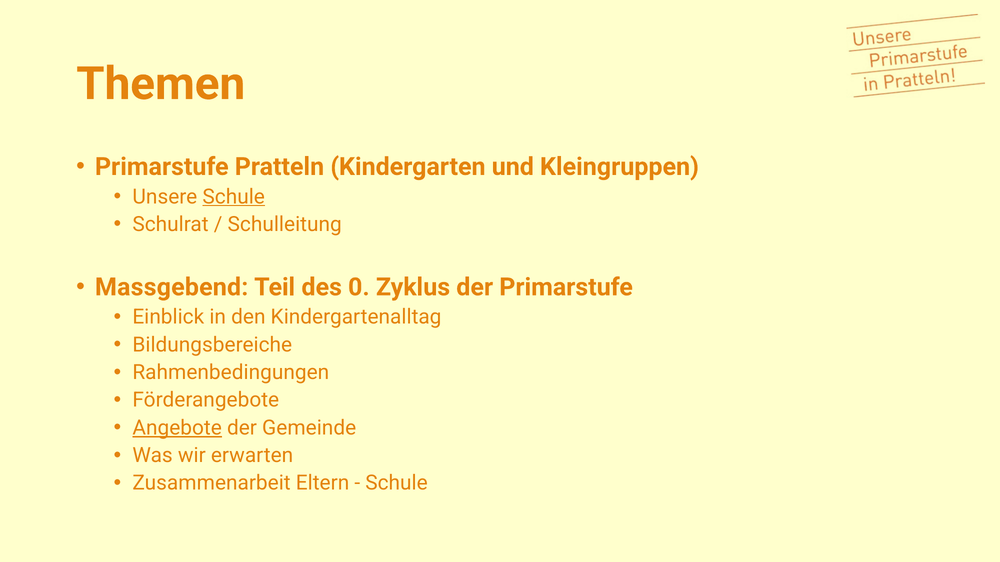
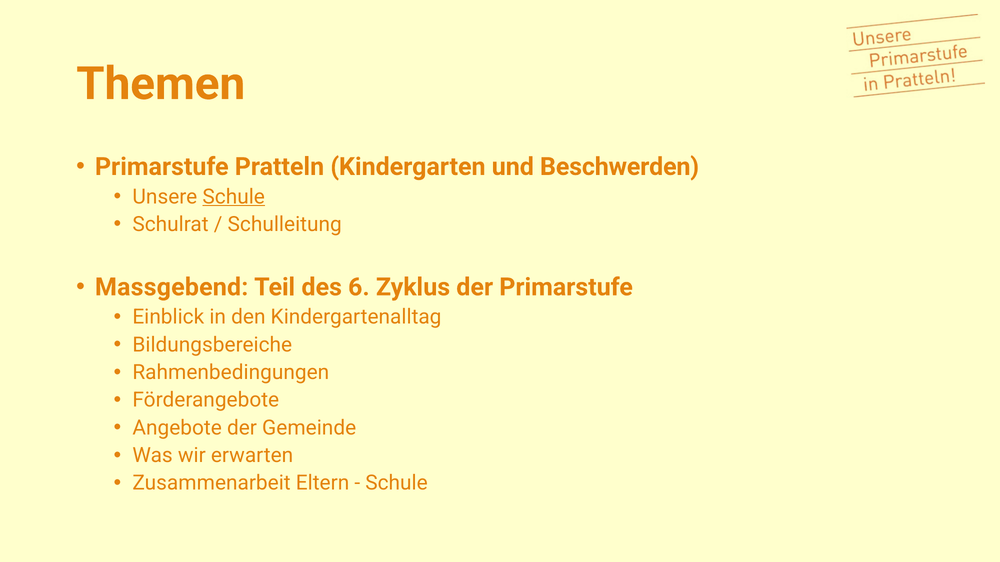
Kleingruppen: Kleingruppen -> Beschwerden
0: 0 -> 6
Angebote underline: present -> none
